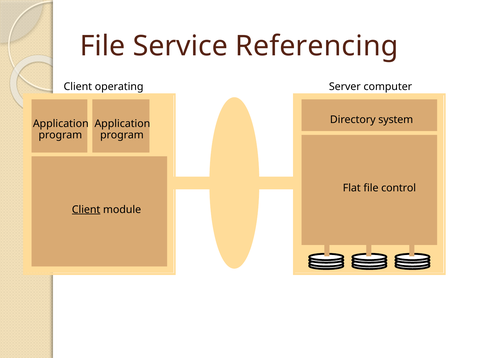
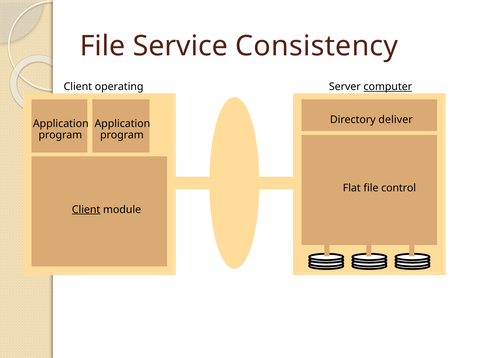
Referencing: Referencing -> Consistency
computer underline: none -> present
system: system -> deliver
